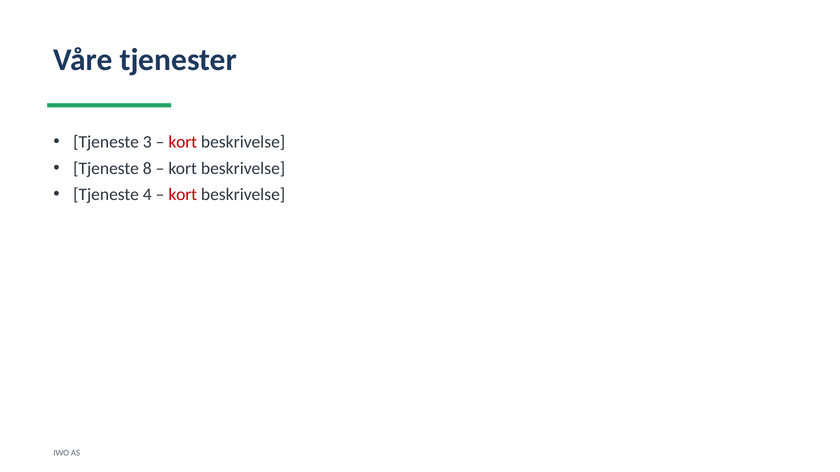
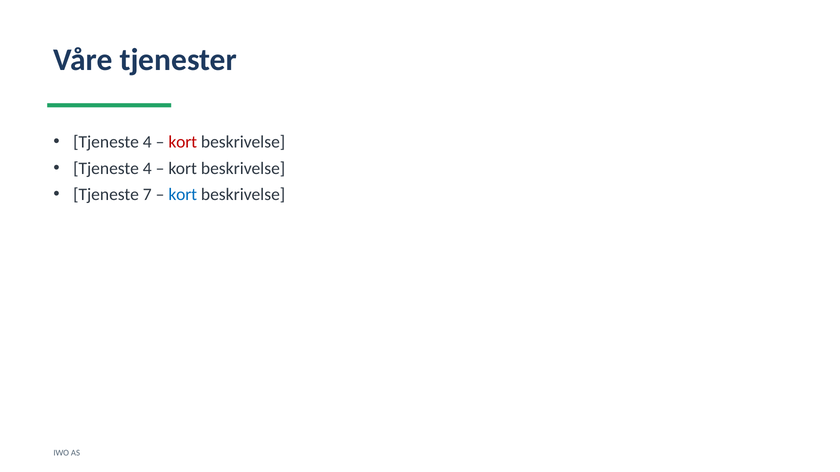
3 at (147, 142): 3 -> 4
8 at (147, 169): 8 -> 4
4: 4 -> 7
kort at (183, 195) colour: red -> blue
